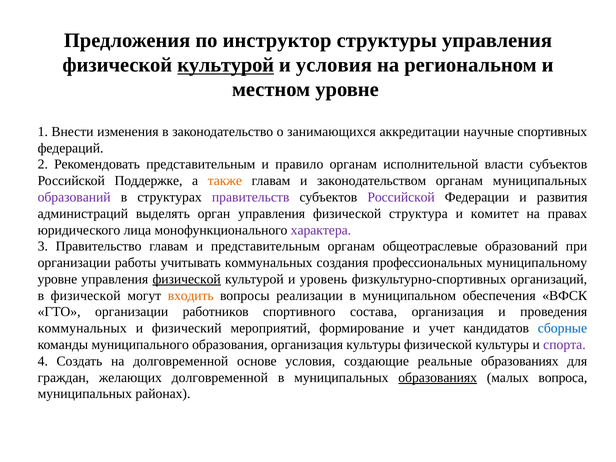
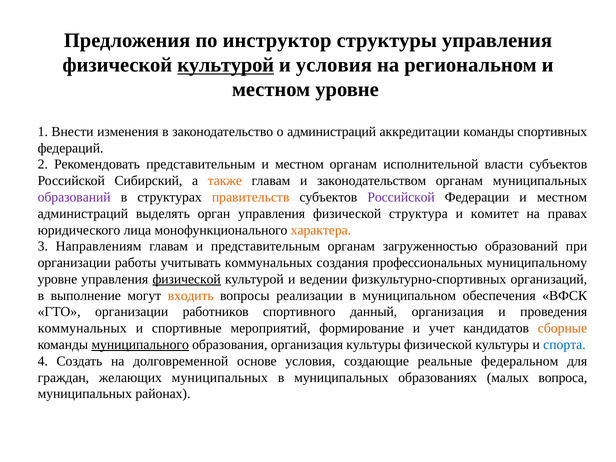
о занимающихся: занимающихся -> администраций
аккредитации научные: научные -> команды
представительным и правило: правило -> местном
Поддержке: Поддержке -> Сибирский
правительств colour: purple -> orange
Федерации и развития: развития -> местном
характера colour: purple -> orange
Правительство: Правительство -> Направлениям
общеотраслевые: общеотраслевые -> загруженностью
уровень: уровень -> ведении
в физической: физической -> выполнение
состава: состава -> данный
физический: физический -> спортивные
сборные colour: blue -> orange
муниципального underline: none -> present
спорта colour: purple -> blue
реальные образованиях: образованиях -> федеральном
желающих долговременной: долговременной -> муниципальных
образованиях at (438, 378) underline: present -> none
